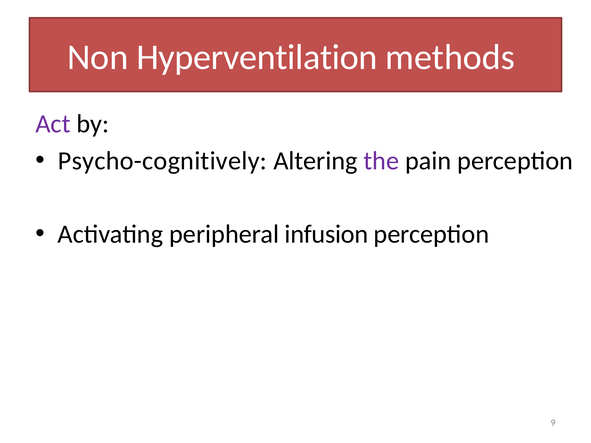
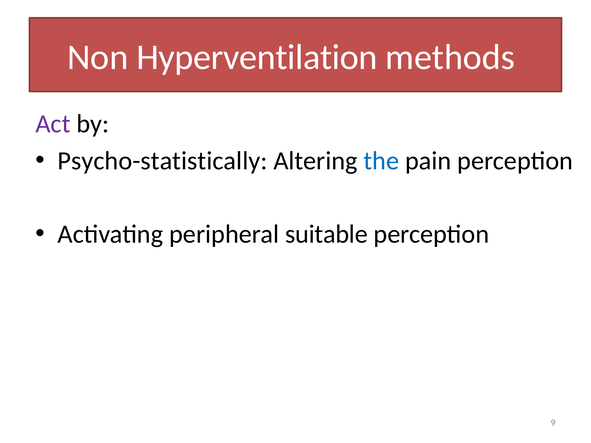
Psycho-cognitively: Psycho-cognitively -> Psycho-statistically
the colour: purple -> blue
infusion: infusion -> suitable
